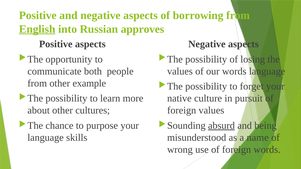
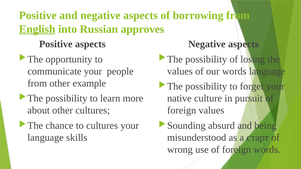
communicate both: both -> your
to purpose: purpose -> cultures
absurd underline: present -> none
name: name -> старт
